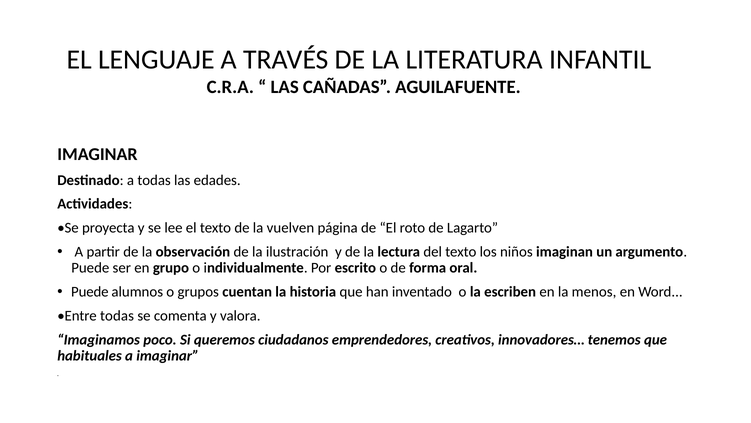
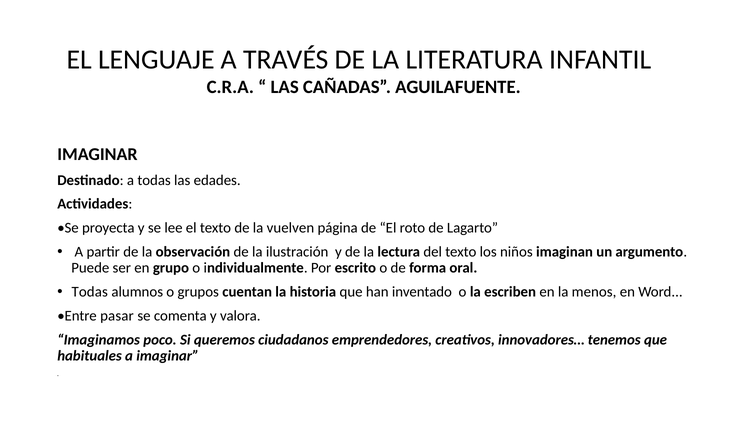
Puede at (90, 291): Puede -> Todas
Entre todas: todas -> pasar
